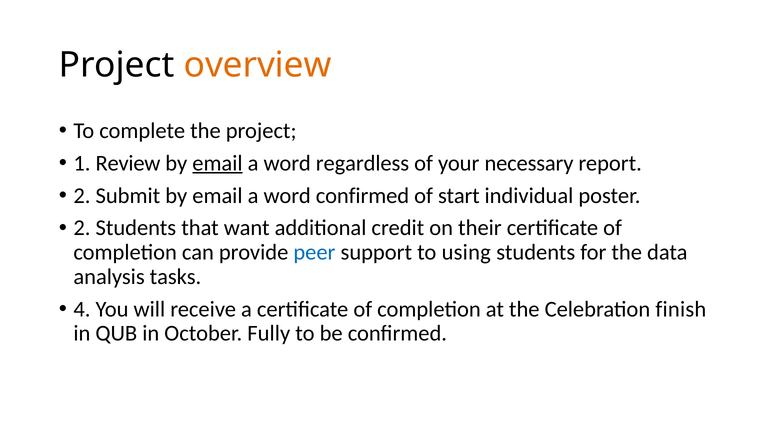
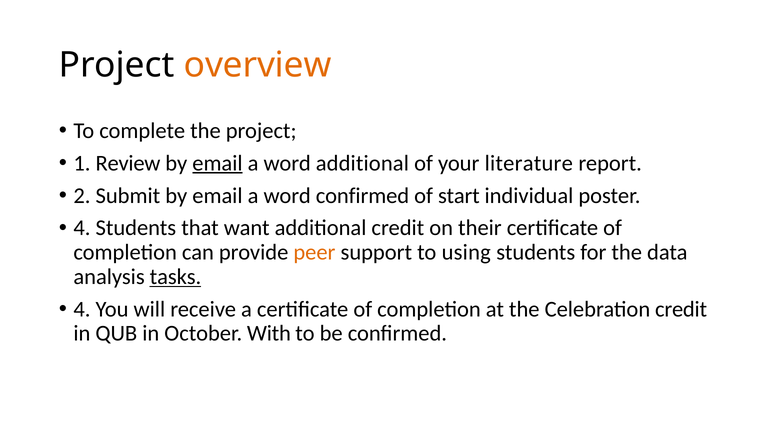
word regardless: regardless -> additional
necessary: necessary -> literature
2 at (82, 228): 2 -> 4
peer colour: blue -> orange
tasks underline: none -> present
Celebration finish: finish -> credit
Fully: Fully -> With
